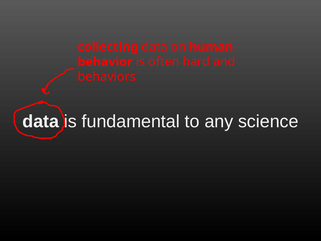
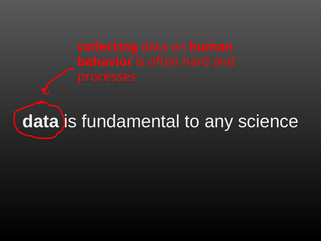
behaviors: behaviors -> processes
